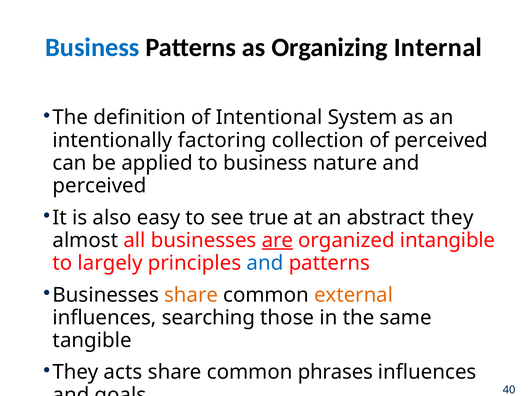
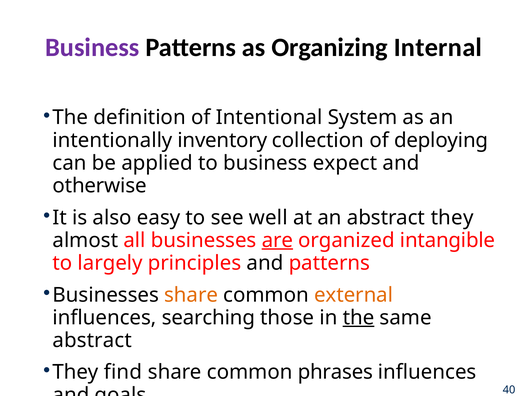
Business at (92, 48) colour: blue -> purple
factoring: factoring -> inventory
of perceived: perceived -> deploying
nature: nature -> expect
perceived at (100, 186): perceived -> otherwise
true: true -> well
and at (265, 263) colour: blue -> black
the underline: none -> present
tangible at (92, 340): tangible -> abstract
acts: acts -> find
